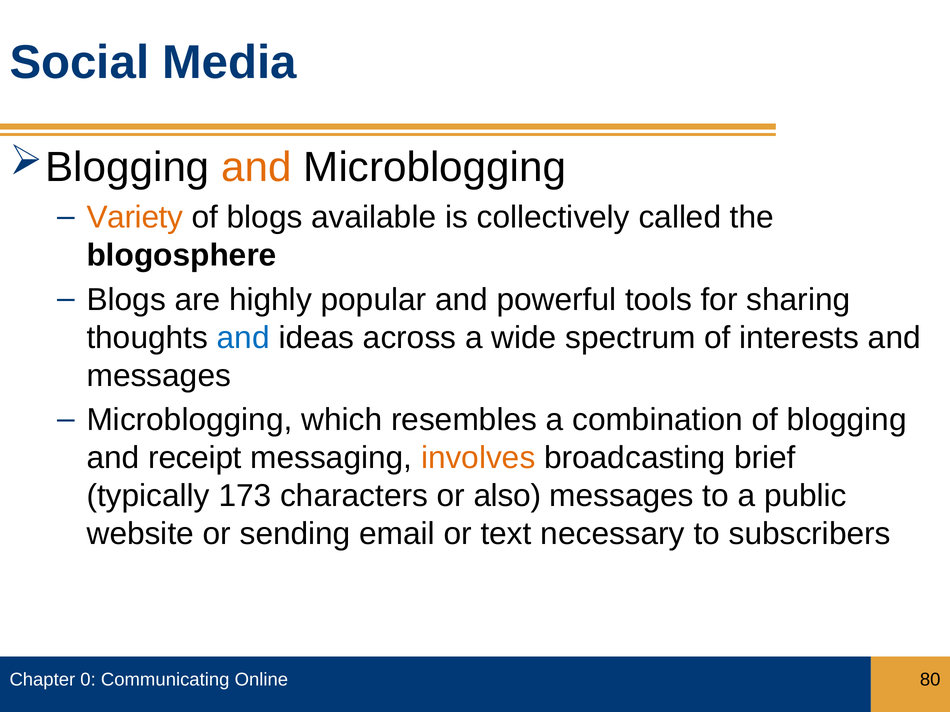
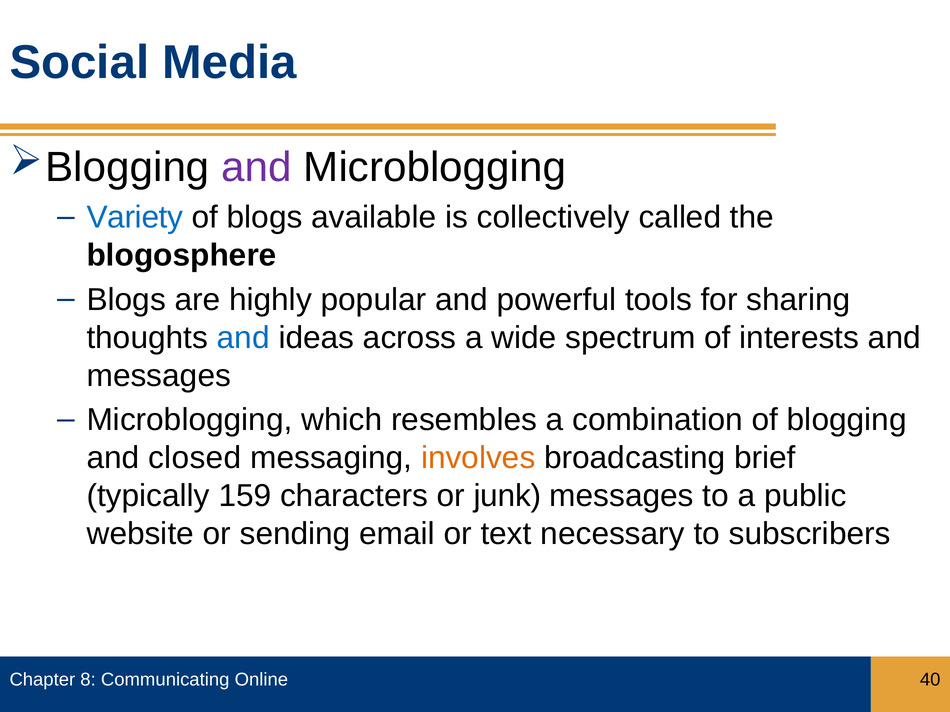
and at (256, 168) colour: orange -> purple
Variety colour: orange -> blue
receipt: receipt -> closed
173: 173 -> 159
also: also -> junk
0: 0 -> 8
80: 80 -> 40
